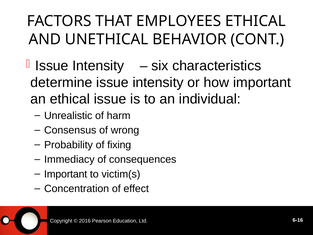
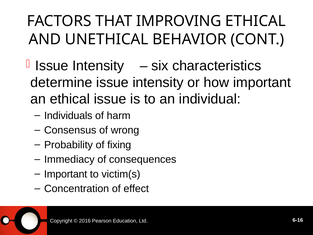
EMPLOYEES: EMPLOYEES -> IMPROVING
Unrealistic: Unrealistic -> Individuals
